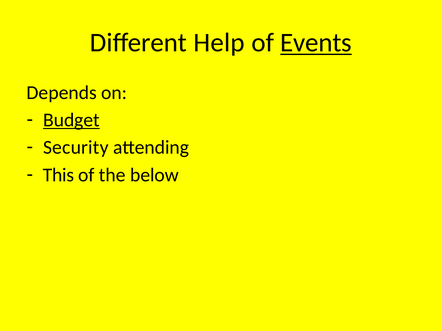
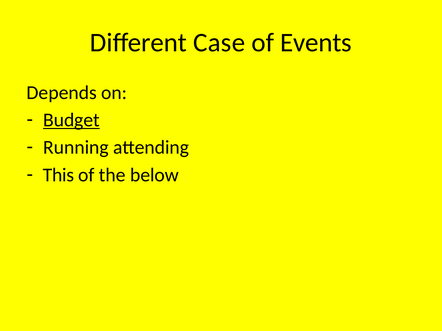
Help: Help -> Case
Events underline: present -> none
Security: Security -> Running
